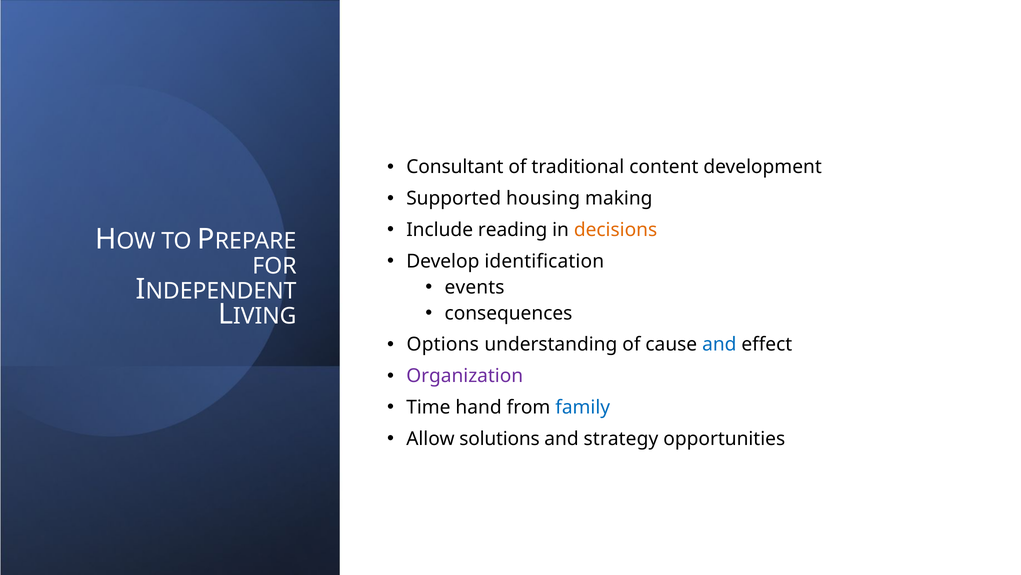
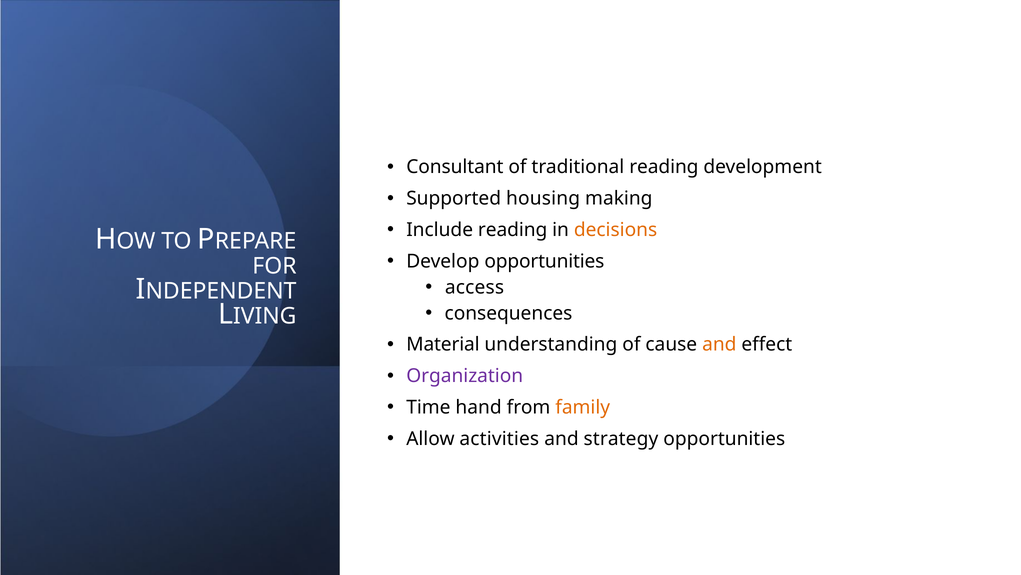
traditional content: content -> reading
Develop identification: identification -> opportunities
events: events -> access
Options: Options -> Material
and at (719, 344) colour: blue -> orange
family colour: blue -> orange
solutions: solutions -> activities
